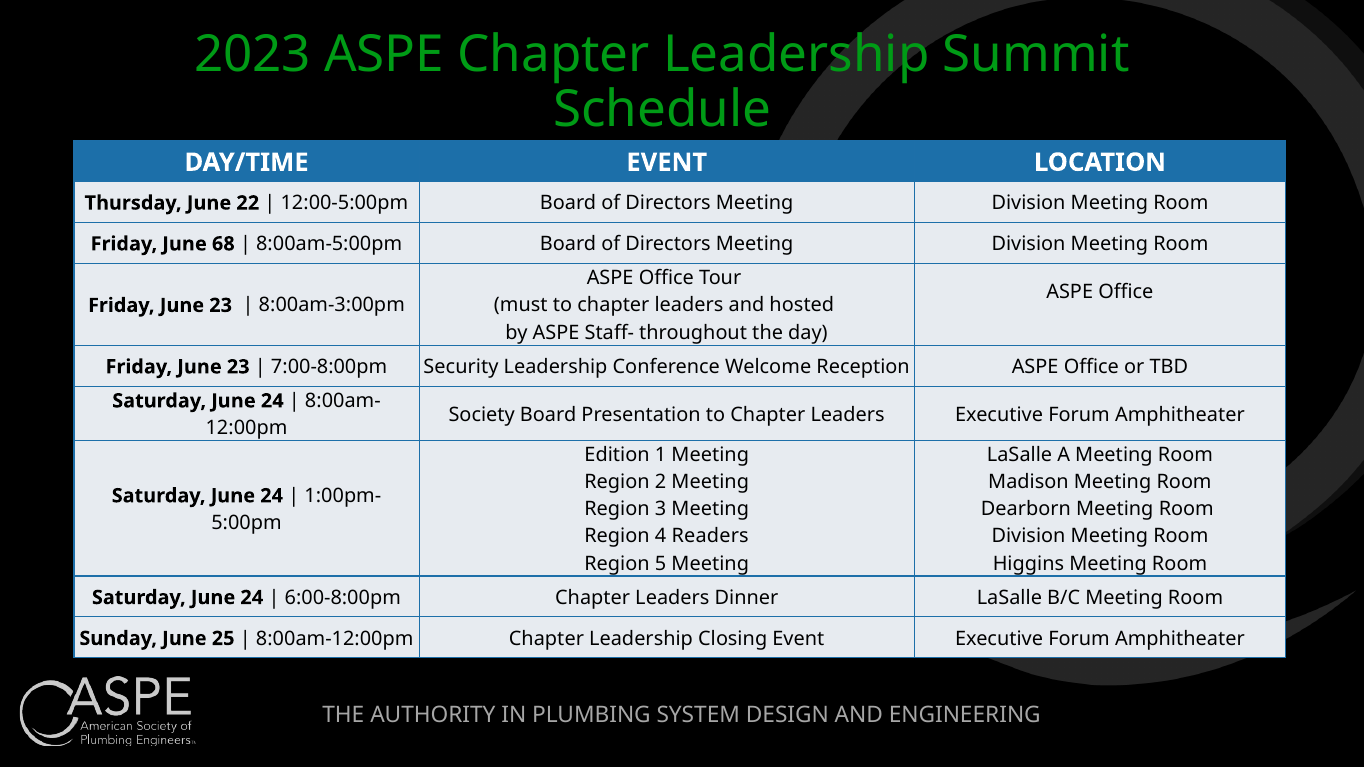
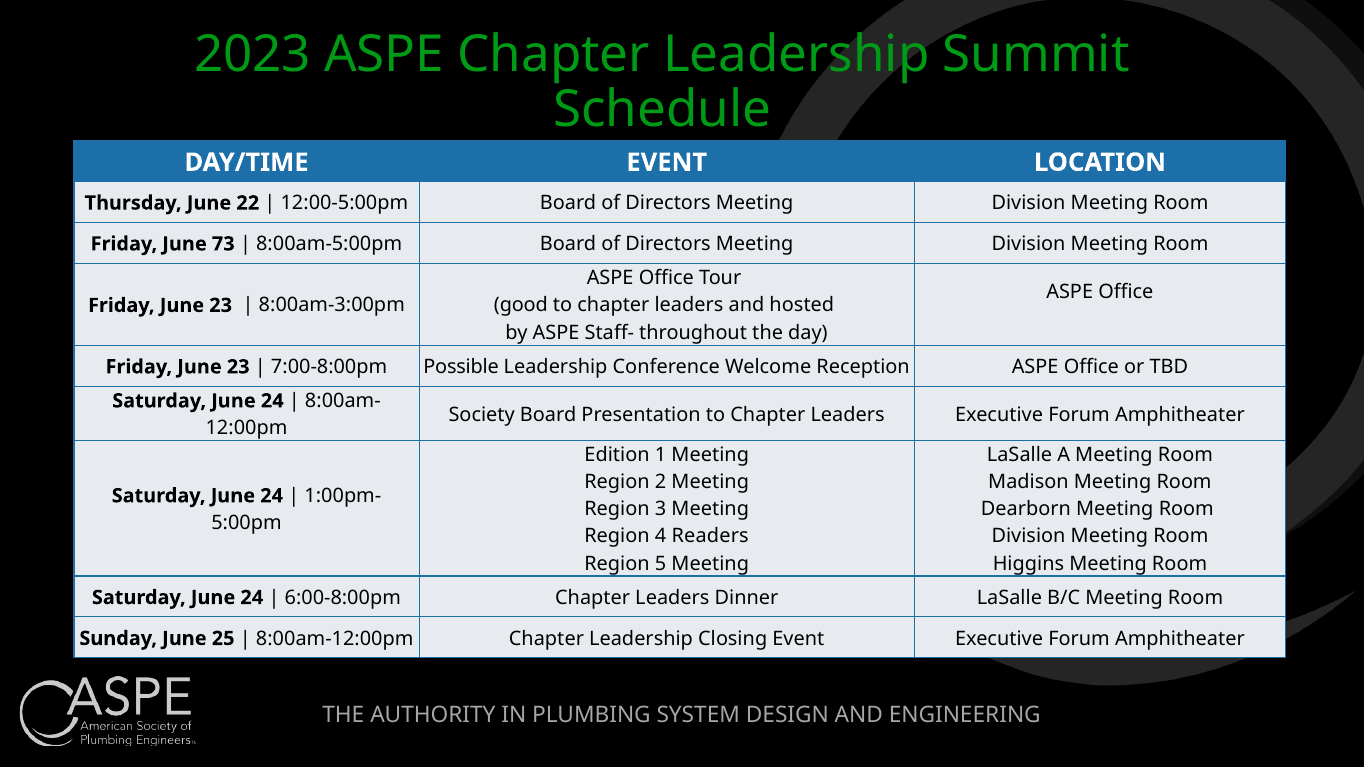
68: 68 -> 73
must: must -> good
Security: Security -> Possible
